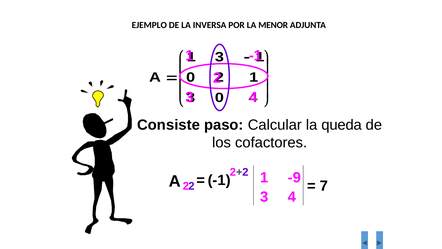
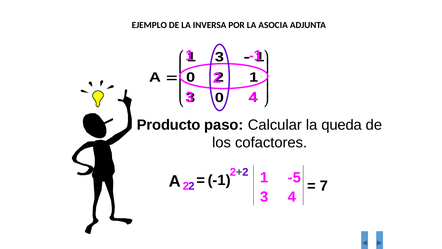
MENOR: MENOR -> ASOCIA
Consiste: Consiste -> Producto
-9: -9 -> -5
